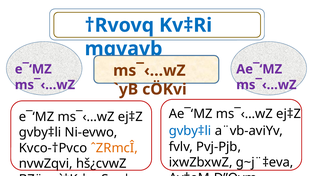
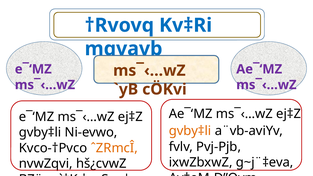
gvby‡li at (190, 131) colour: blue -> orange
